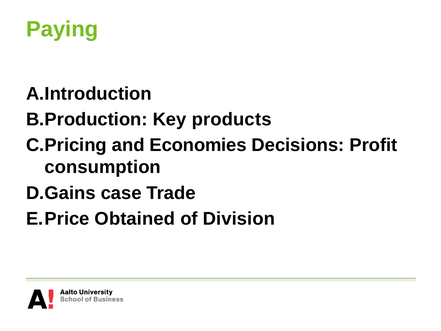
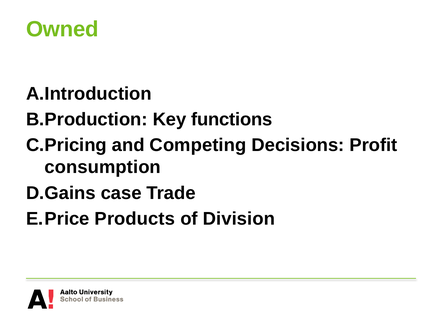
Paying: Paying -> Owned
products: products -> functions
Economies: Economies -> Competing
Obtained: Obtained -> Products
